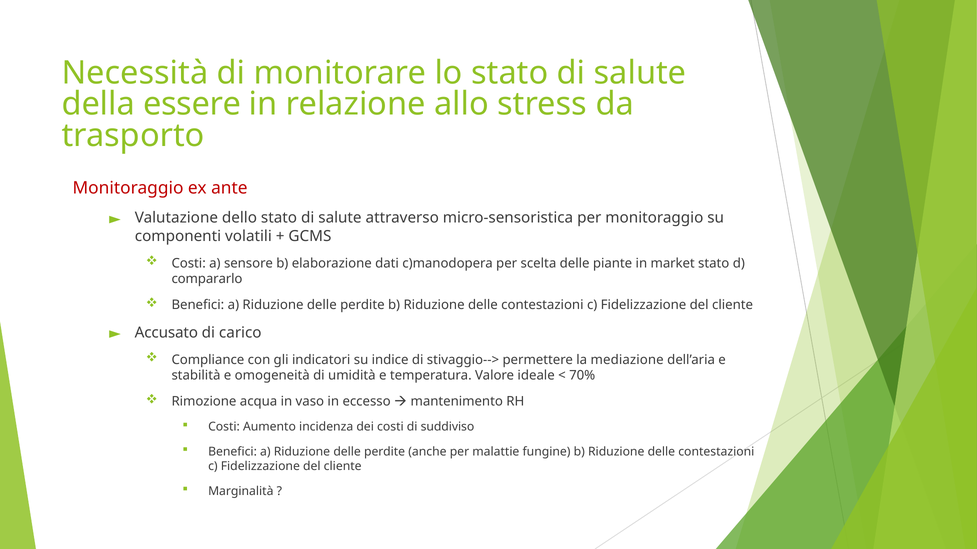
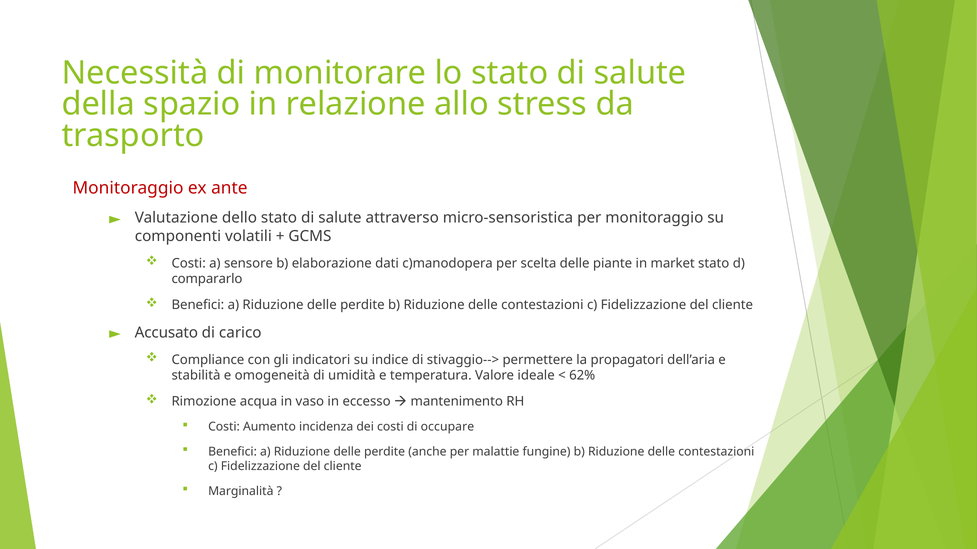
essere: essere -> spazio
mediazione: mediazione -> propagatori
70%: 70% -> 62%
suddiviso: suddiviso -> occupare
